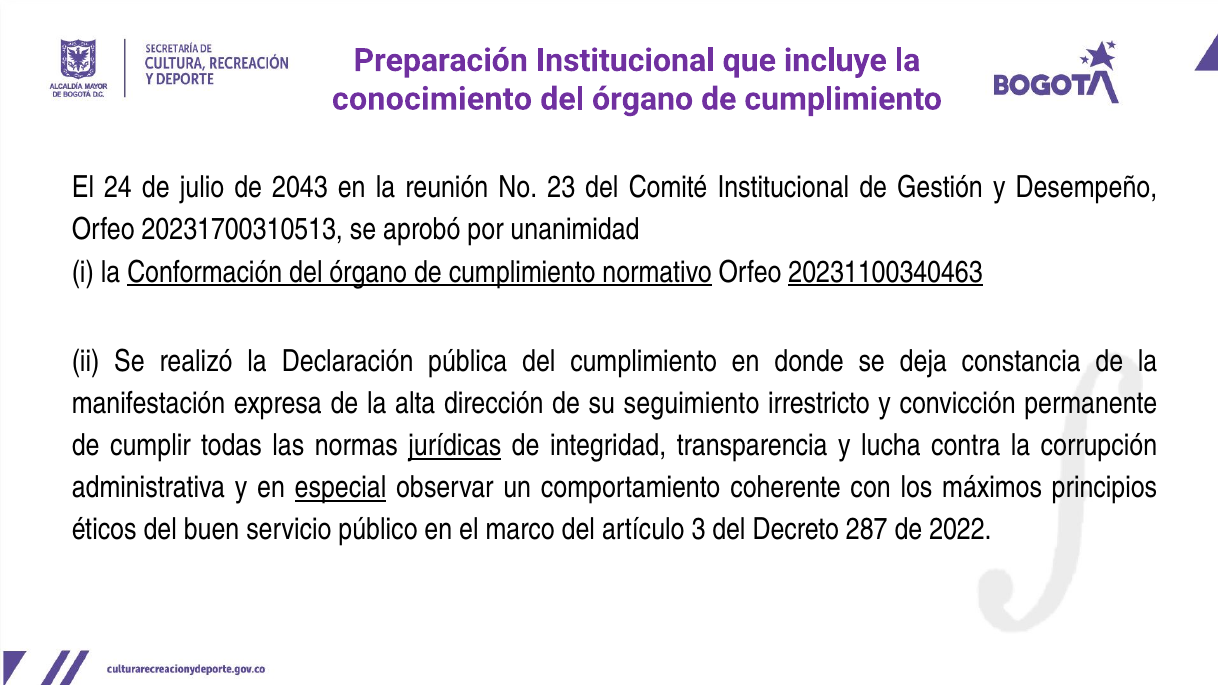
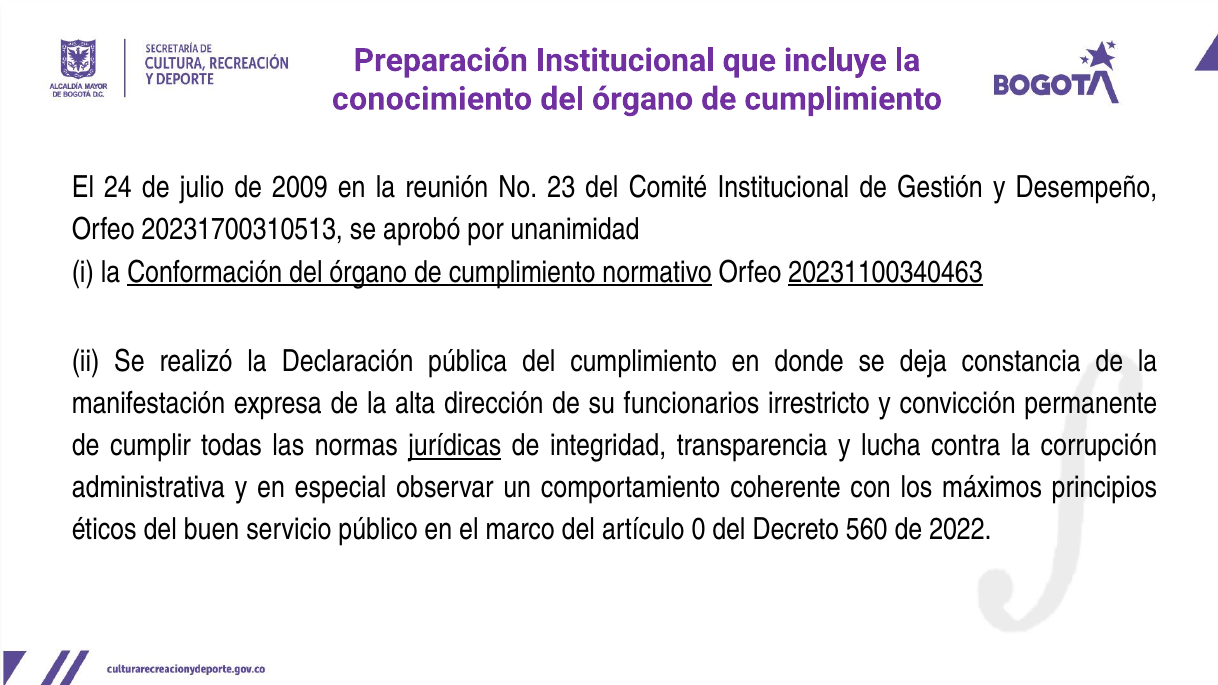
2043: 2043 -> 2009
seguimiento: seguimiento -> funcionarios
especial underline: present -> none
3: 3 -> 0
287: 287 -> 560
